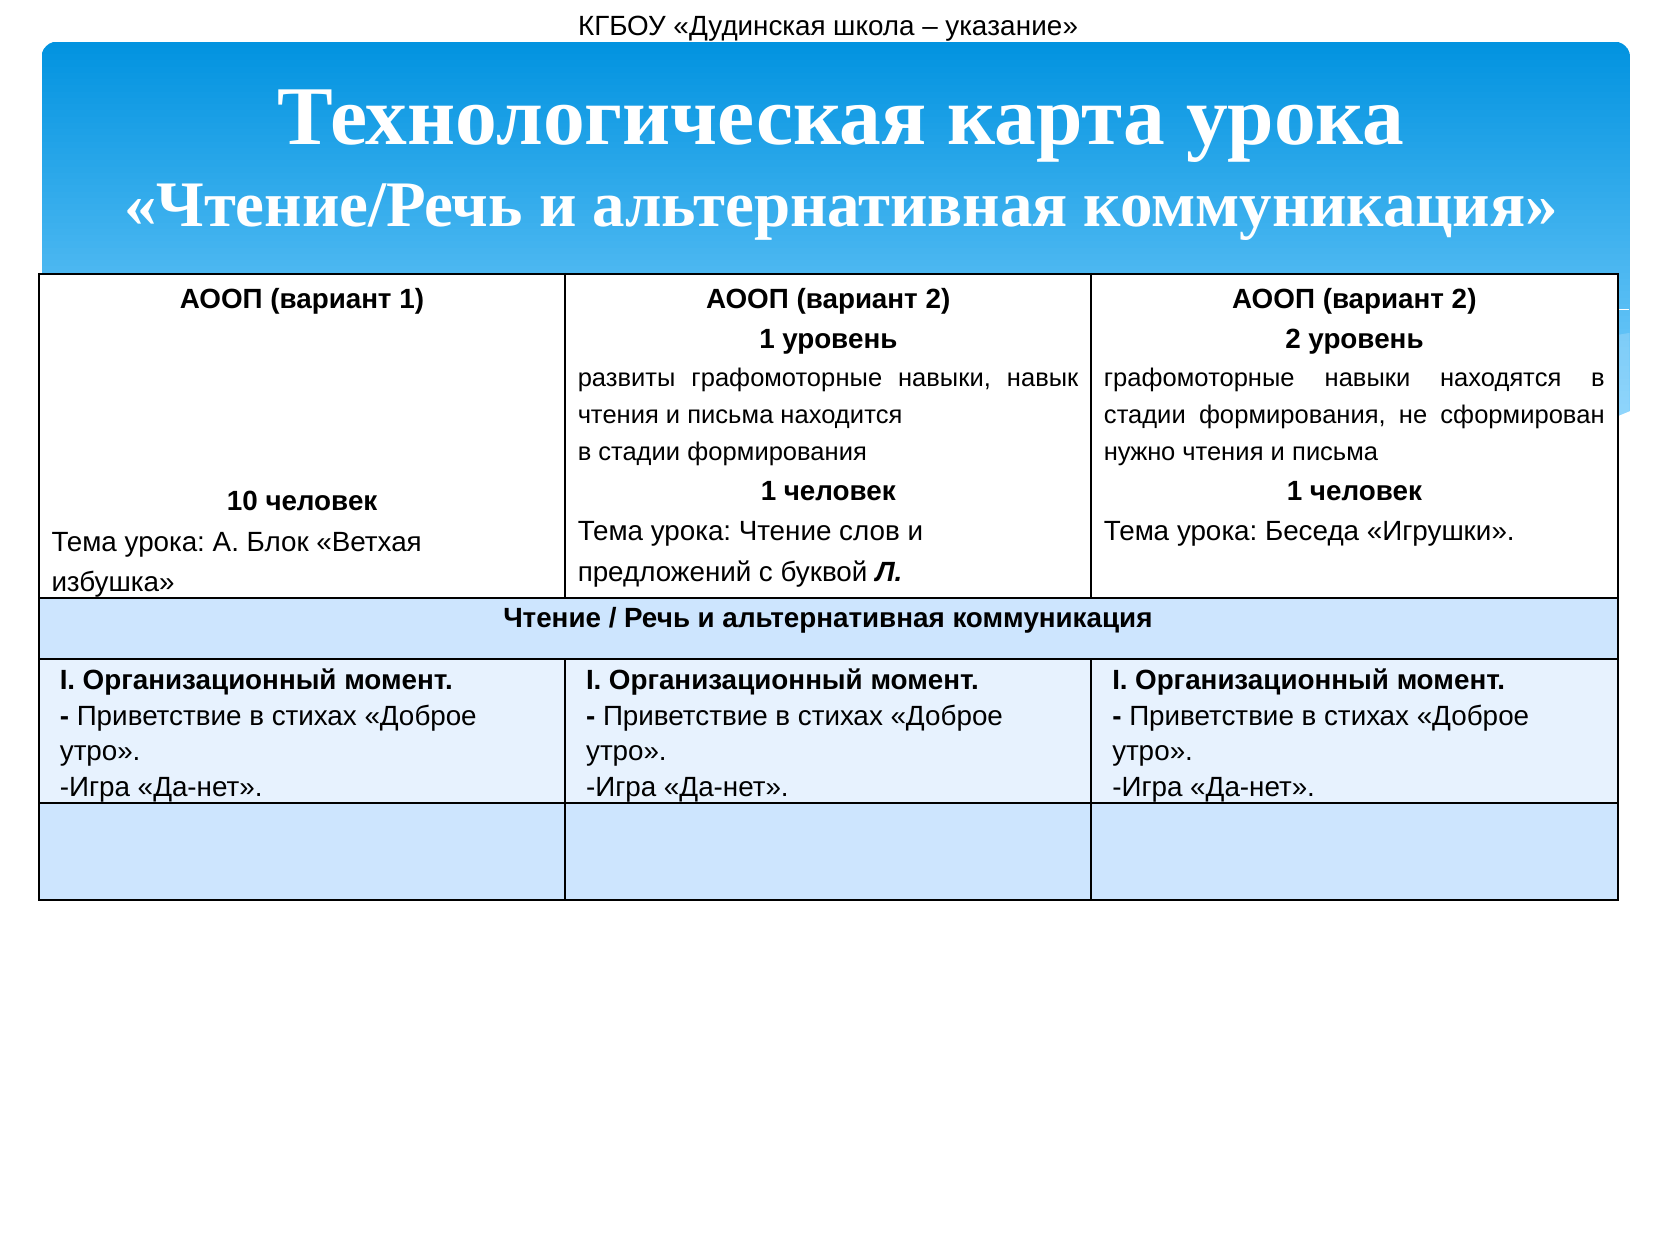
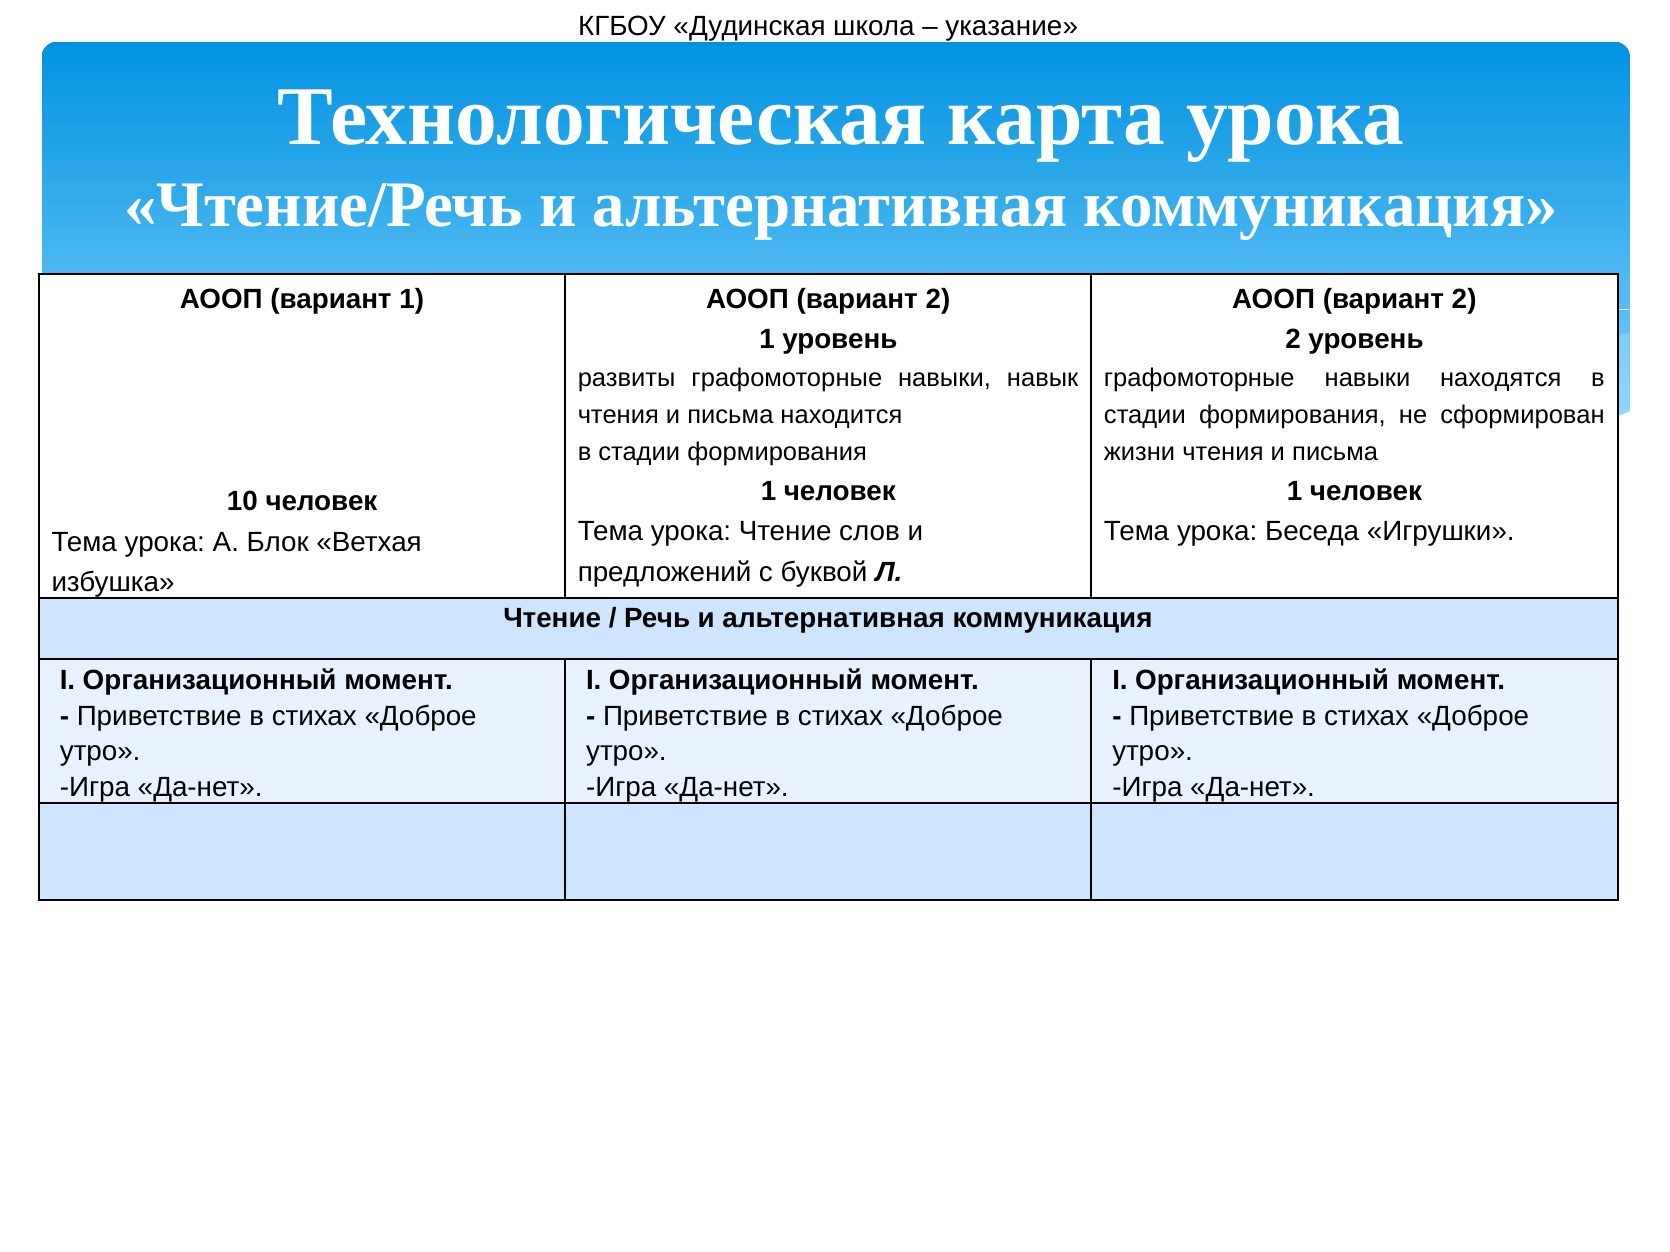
нужно: нужно -> жизни
